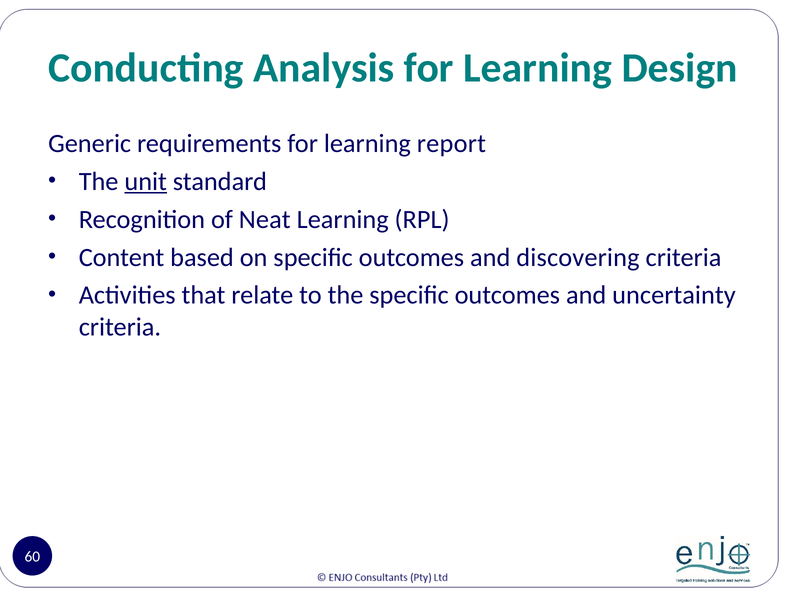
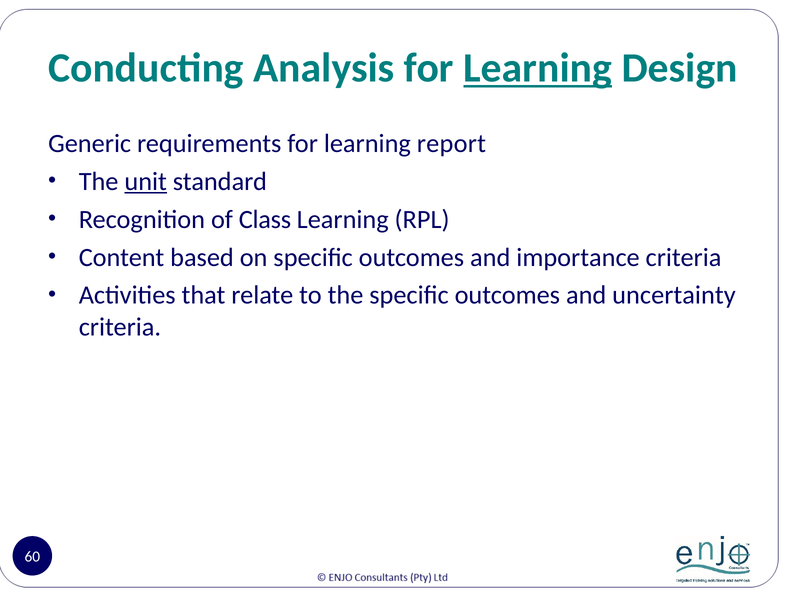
Learning at (538, 68) underline: none -> present
Neat: Neat -> Class
discovering: discovering -> importance
